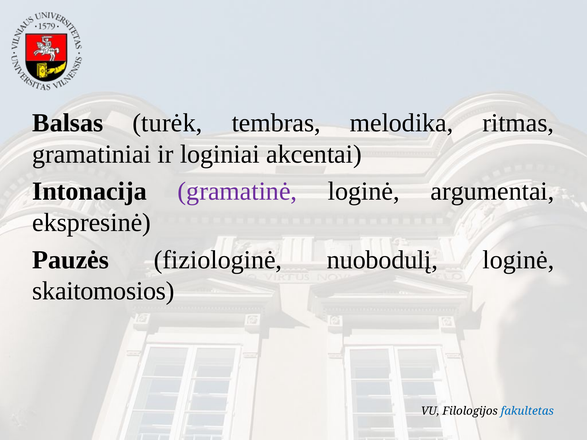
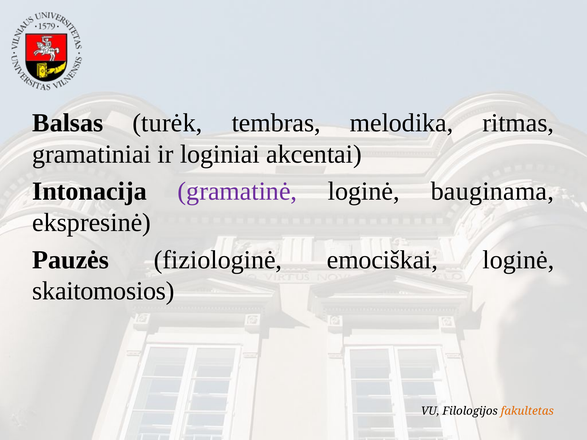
argumentai: argumentai -> bauginama
nuobodulį: nuobodulį -> emociškai
fakultetas colour: blue -> orange
